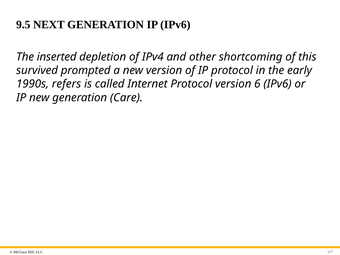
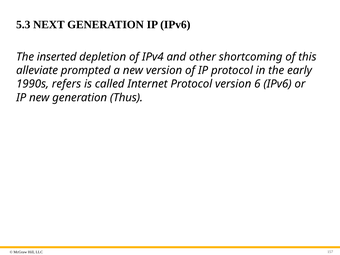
9.5: 9.5 -> 5.3
survived: survived -> alleviate
Care: Care -> Thus
